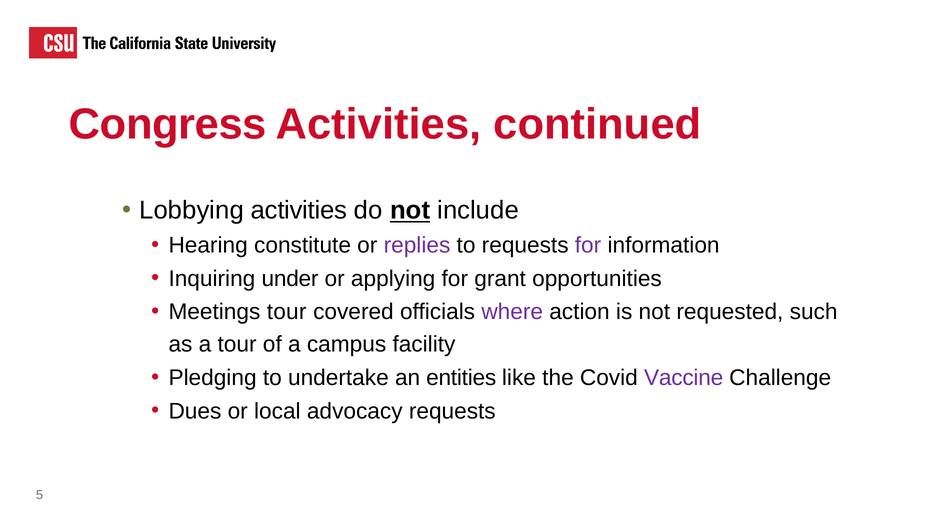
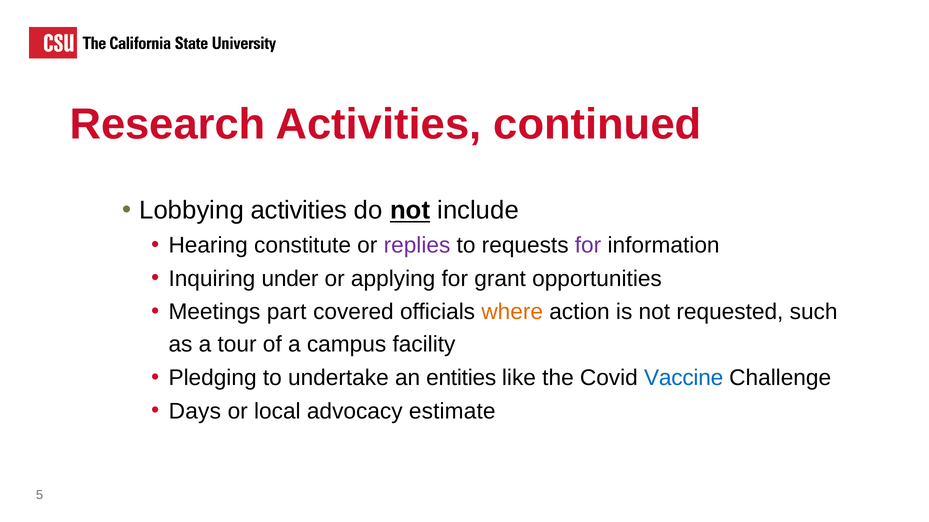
Congress: Congress -> Research
Meetings tour: tour -> part
where colour: purple -> orange
Vaccine colour: purple -> blue
Dues: Dues -> Days
advocacy requests: requests -> estimate
